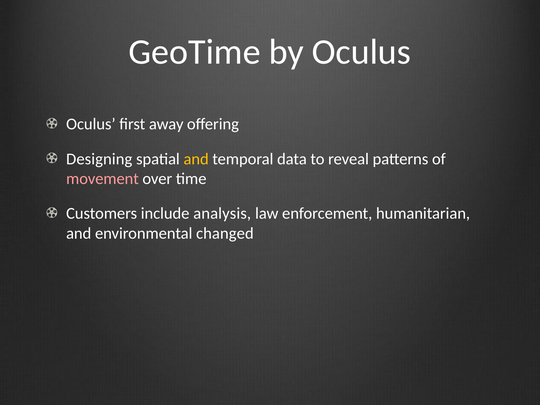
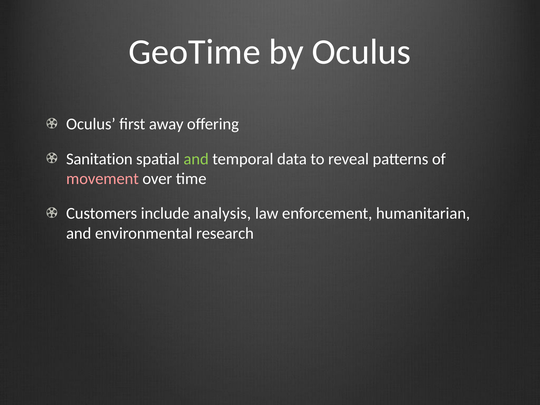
Designing: Designing -> Sanitation
and at (196, 159) colour: yellow -> light green
changed: changed -> research
